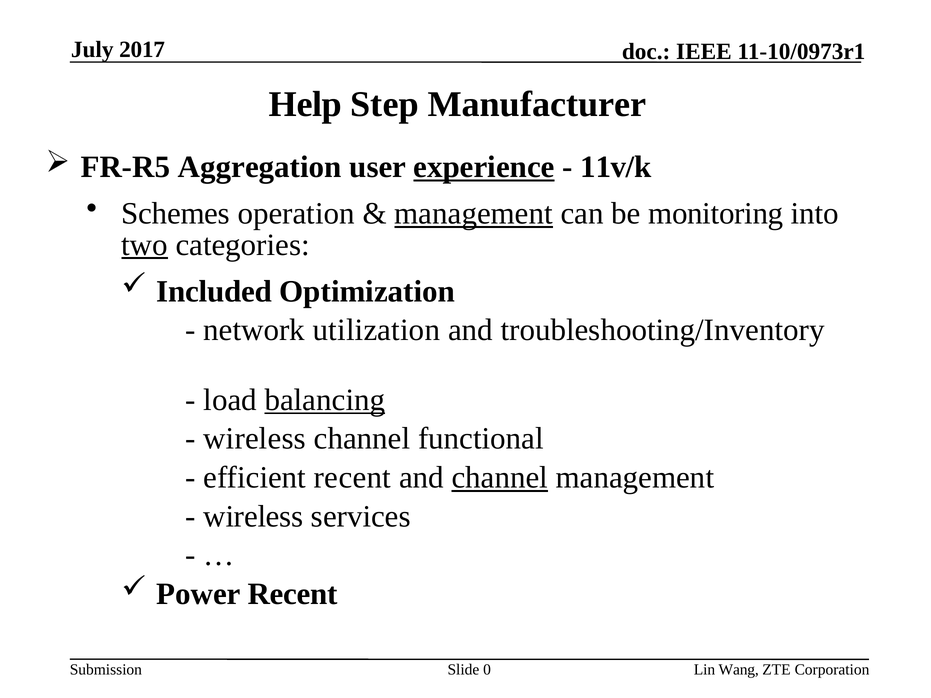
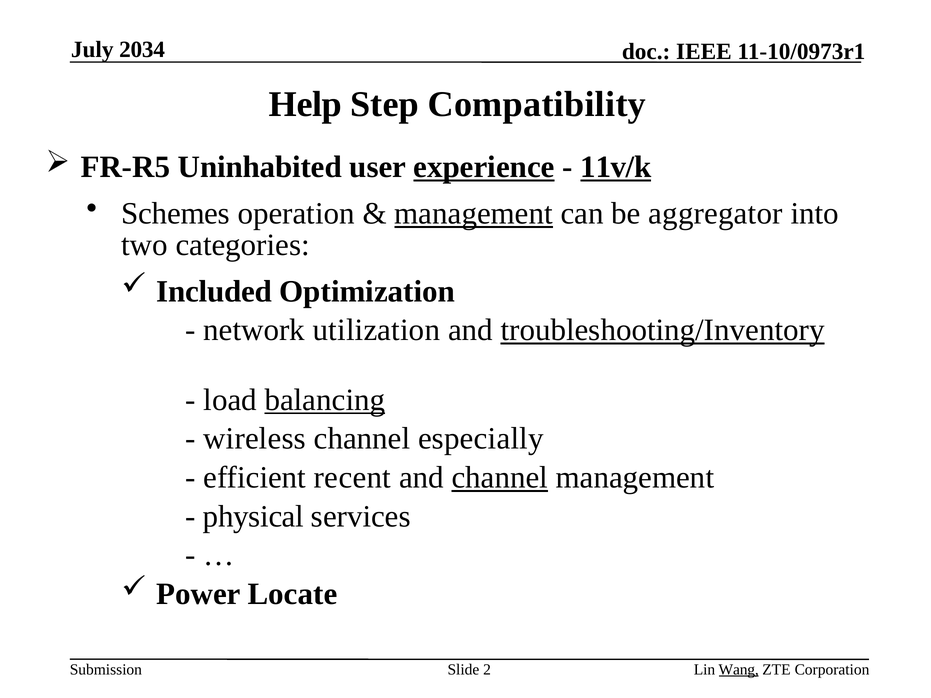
2017: 2017 -> 2034
Manufacturer: Manufacturer -> Compatibility
Aggregation: Aggregation -> Uninhabited
11v/k underline: none -> present
monitoring: monitoring -> aggregator
two underline: present -> none
troubleshooting/Inventory underline: none -> present
functional: functional -> especially
wireless at (253, 517): wireless -> physical
Power Recent: Recent -> Locate
0: 0 -> 2
Wang underline: none -> present
